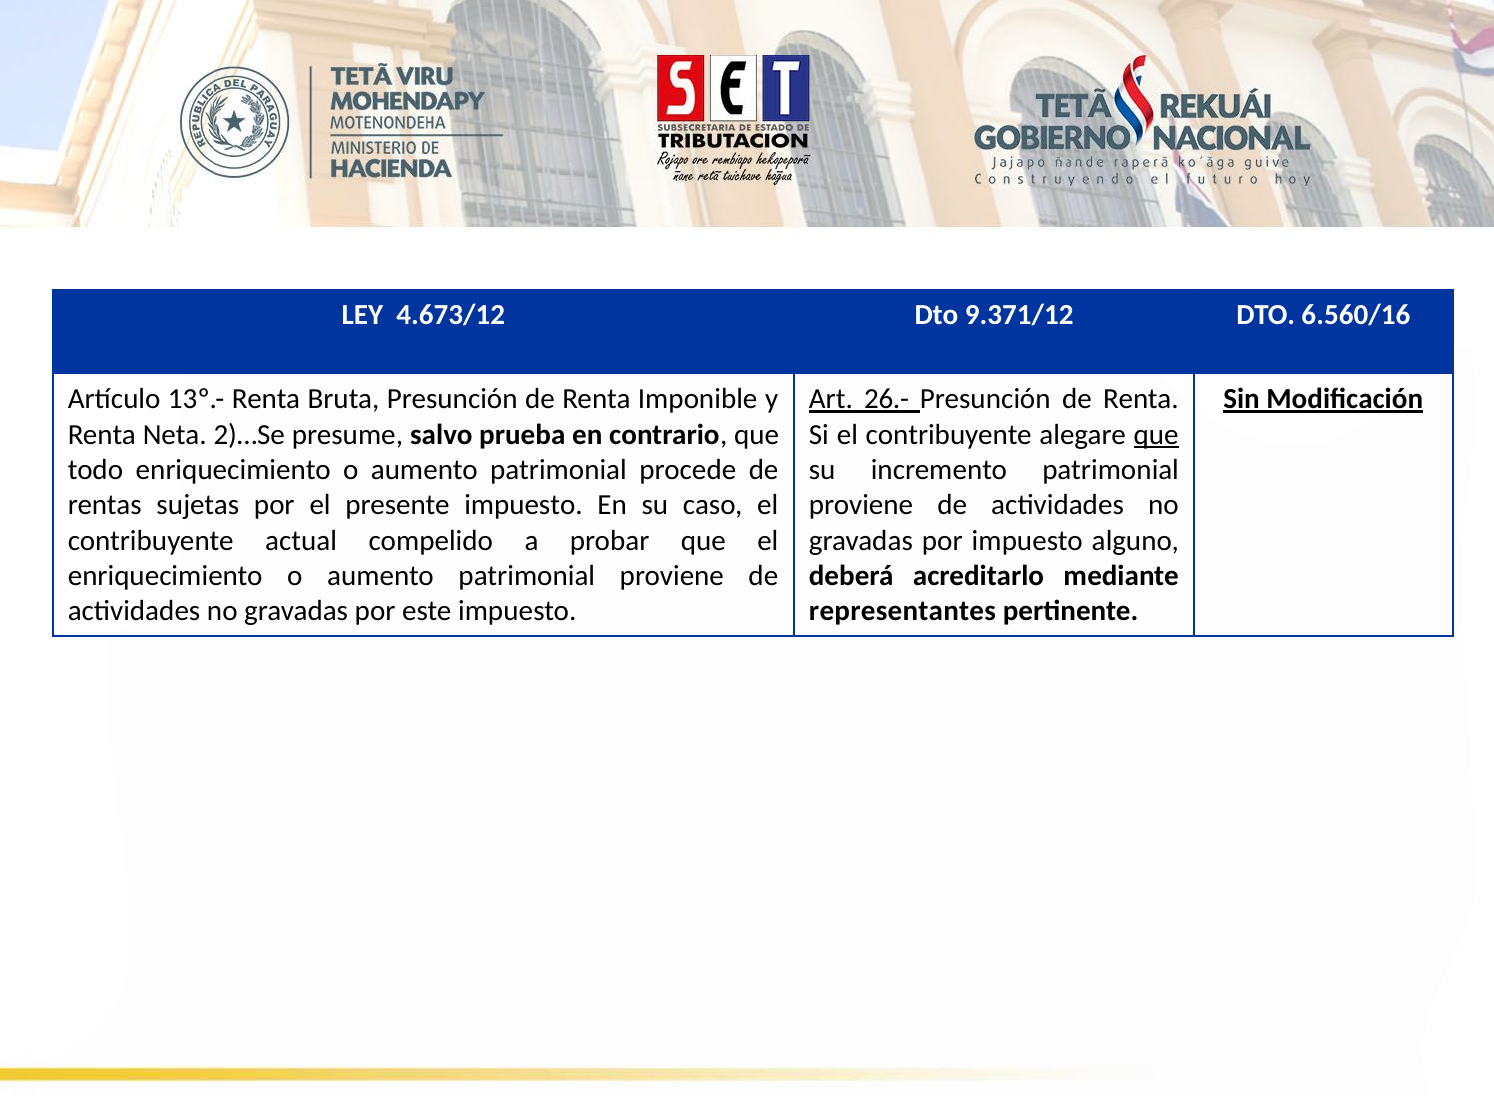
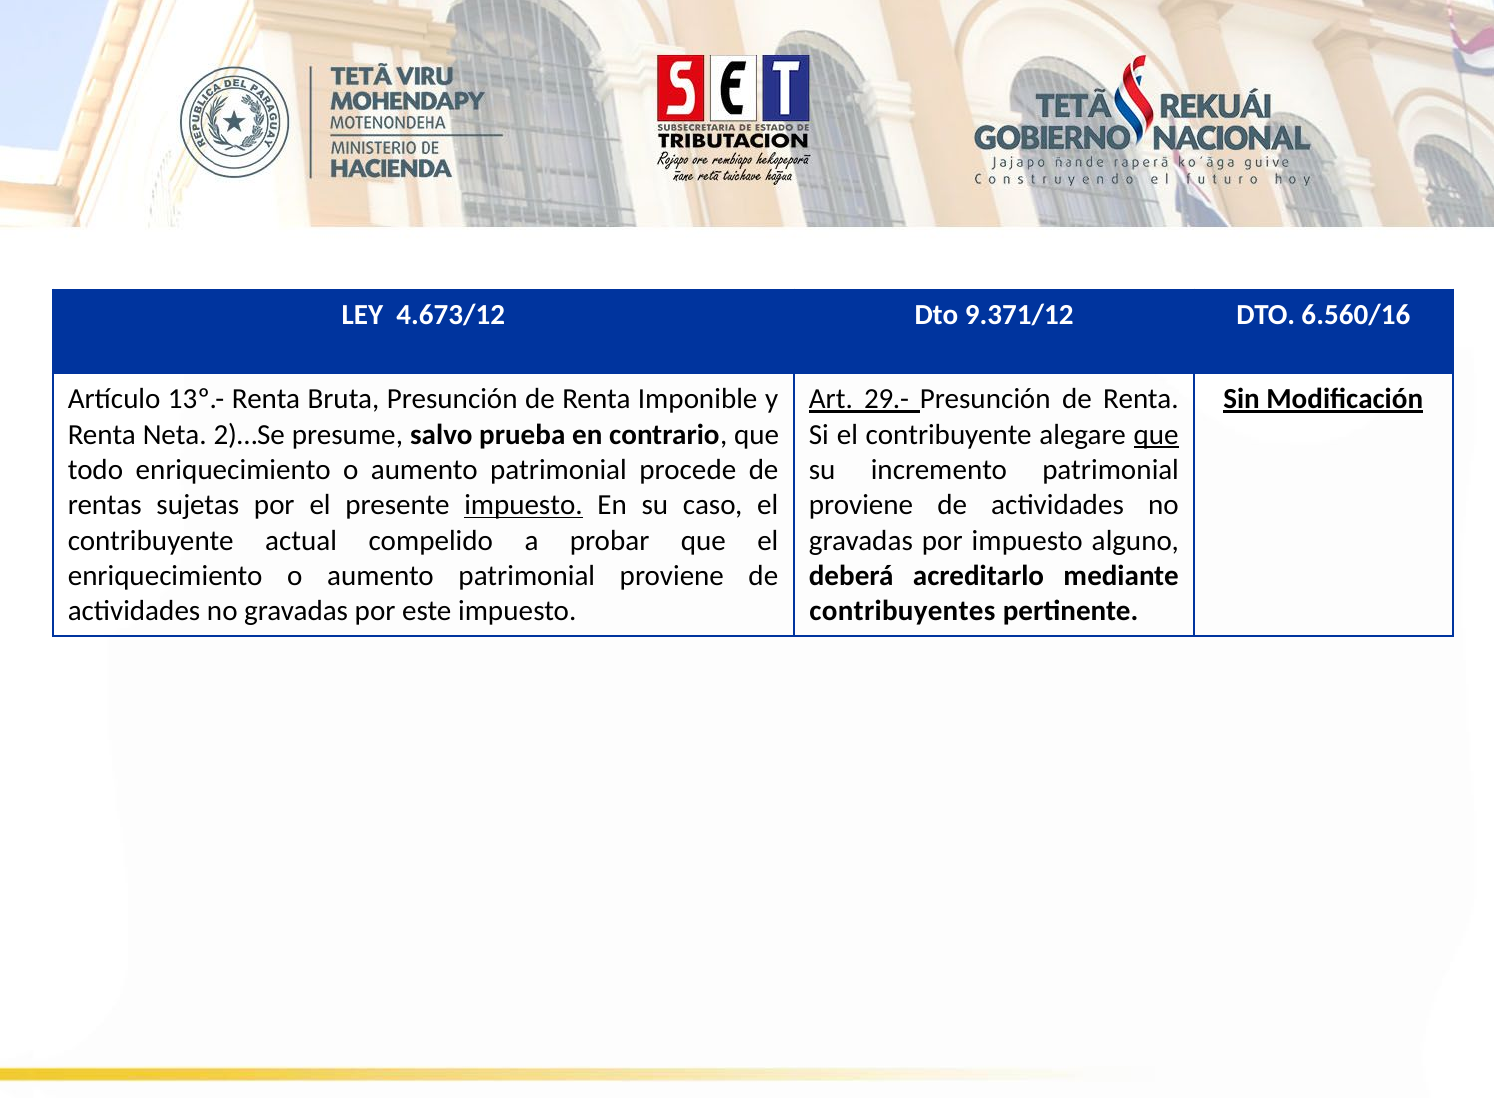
26.-: 26.- -> 29.-
impuesto at (523, 505) underline: none -> present
representantes: representantes -> contribuyentes
